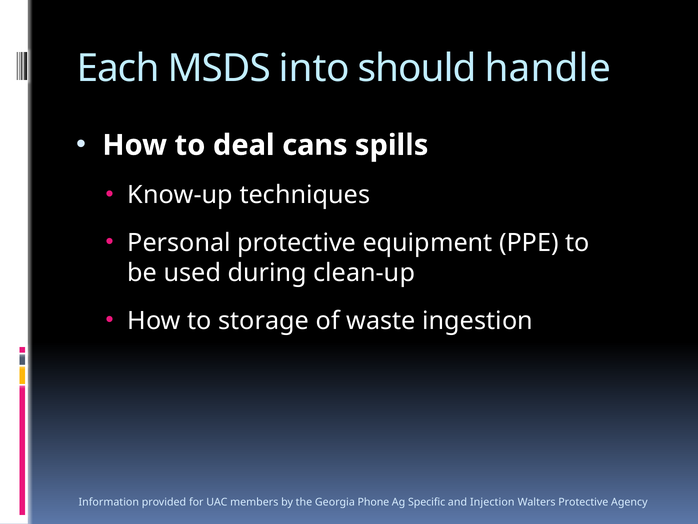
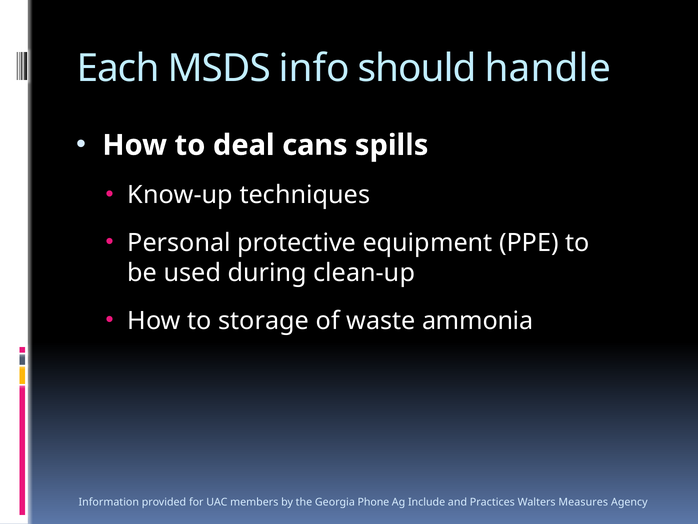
into: into -> info
ingestion: ingestion -> ammonia
Specific: Specific -> Include
Injection: Injection -> Practices
Walters Protective: Protective -> Measures
